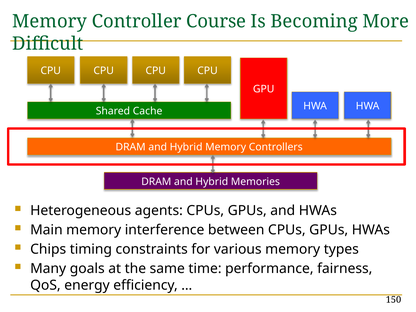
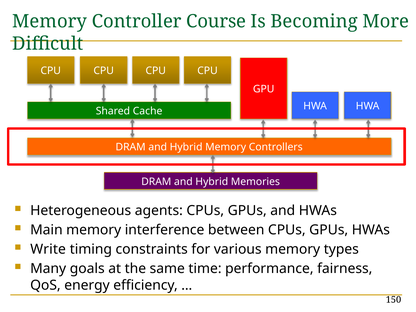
Chips: Chips -> Write
